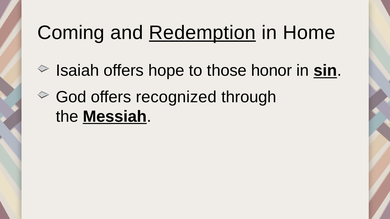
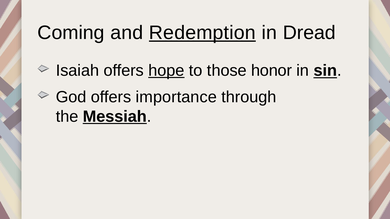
Home: Home -> Dread
hope underline: none -> present
recognized: recognized -> importance
